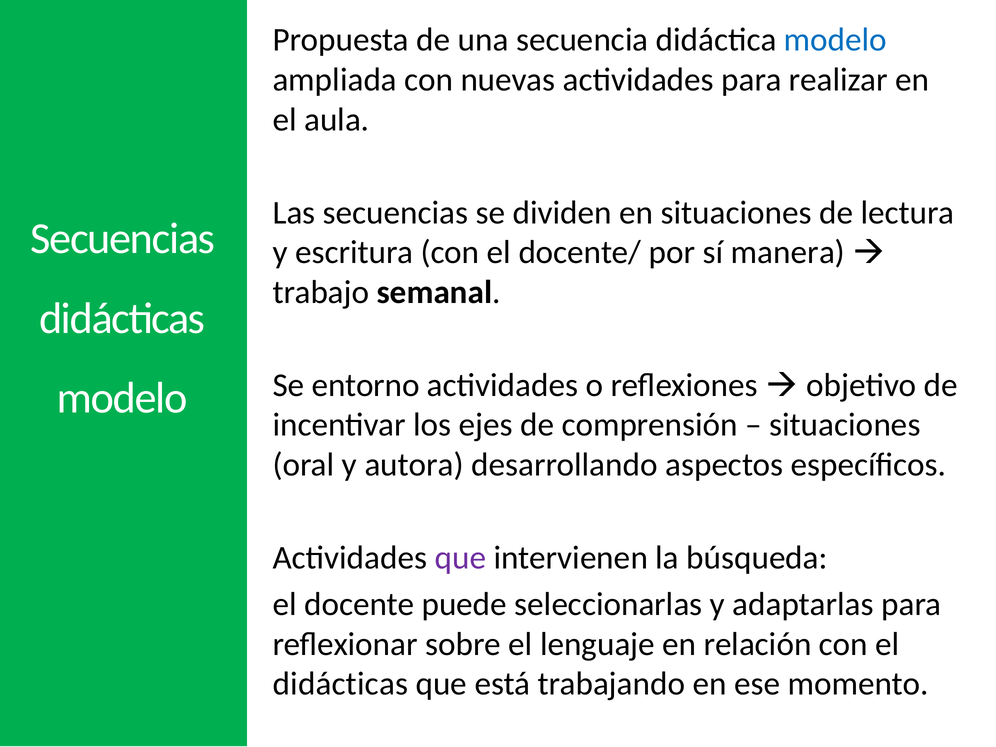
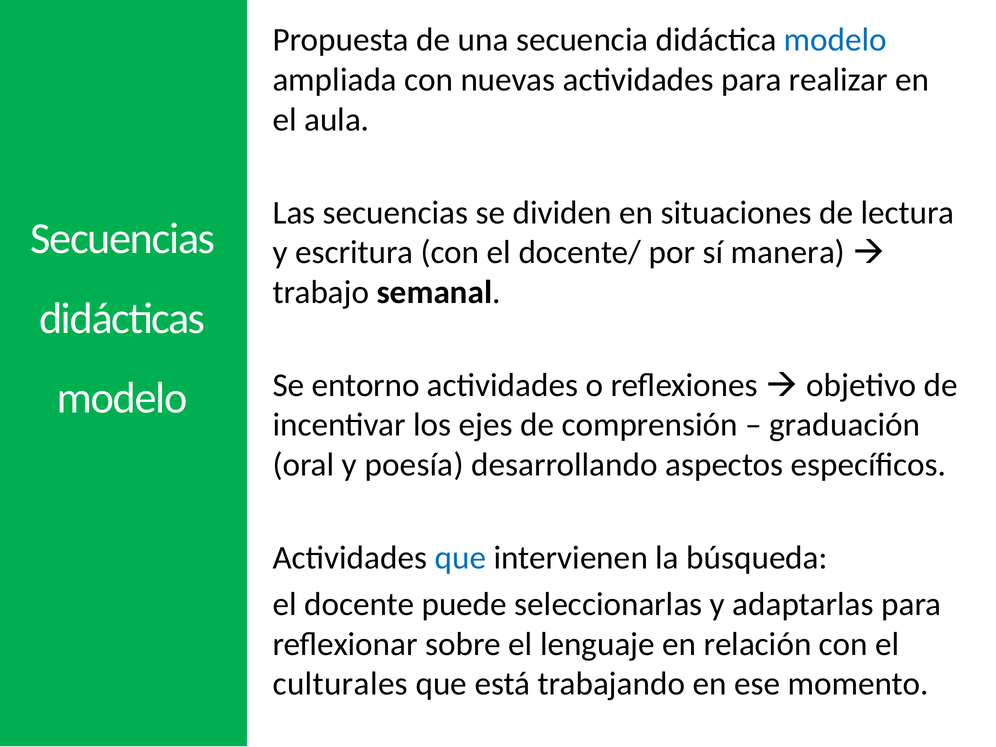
situaciones at (845, 425): situaciones -> graduación
autora: autora -> poesía
que at (460, 558) colour: purple -> blue
didácticas at (340, 684): didácticas -> culturales
